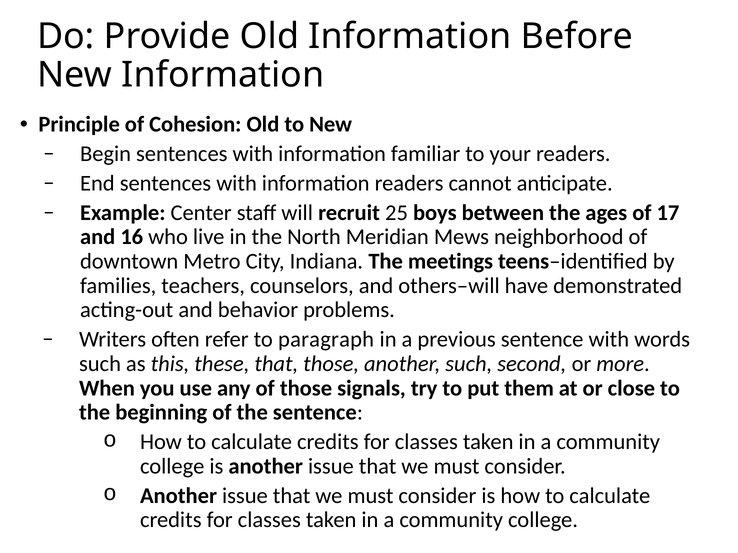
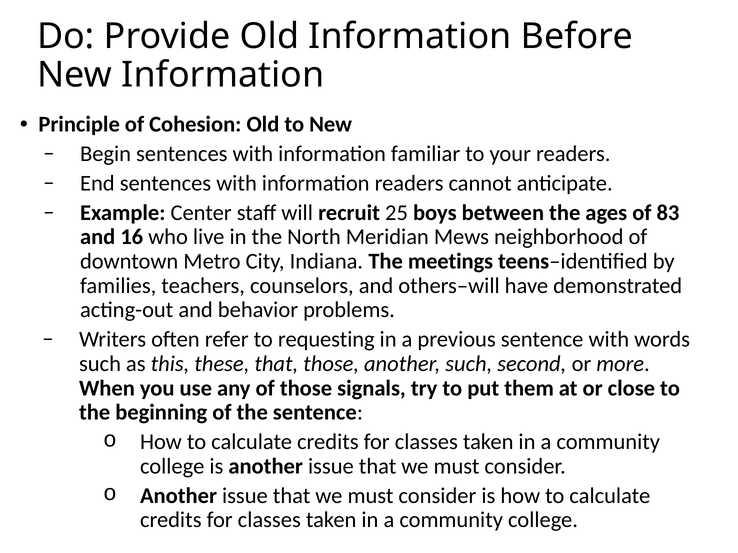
17: 17 -> 83
paragraph: paragraph -> requesting
